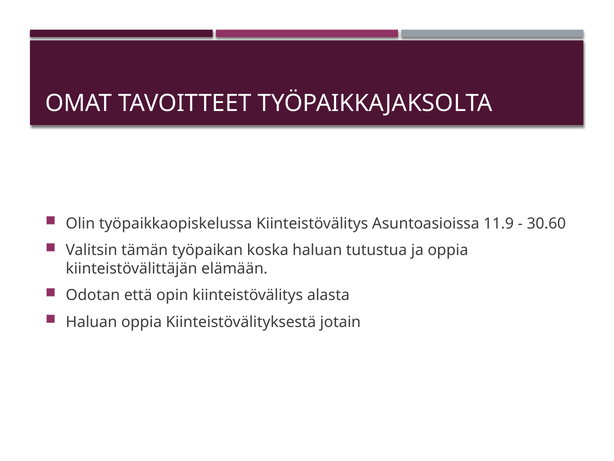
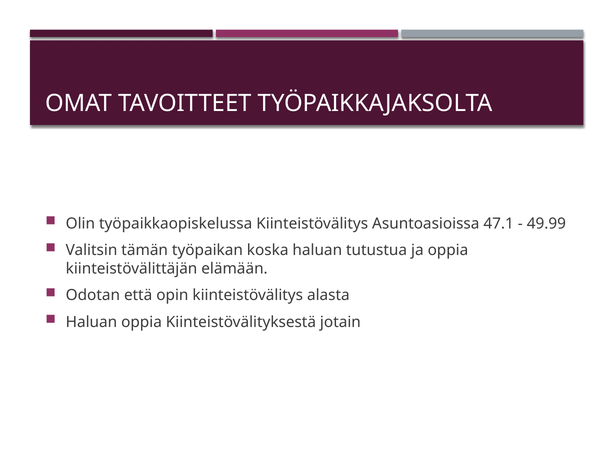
11.9: 11.9 -> 47.1
30.60: 30.60 -> 49.99
